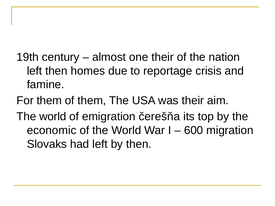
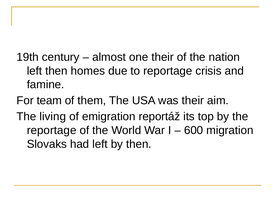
For them: them -> team
world at (53, 117): world -> living
čerešňa: čerešňa -> reportáž
economic at (52, 131): economic -> reportage
